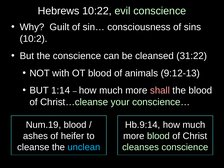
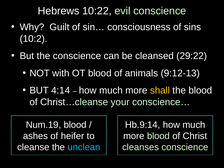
31:22: 31:22 -> 29:22
1:14: 1:14 -> 4:14
shall colour: pink -> yellow
